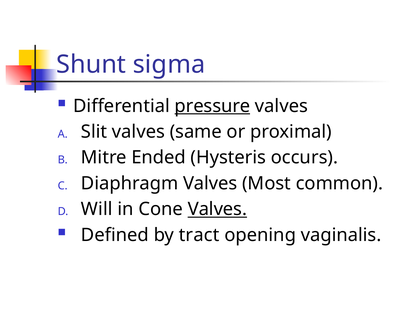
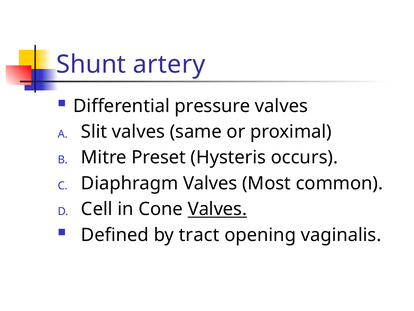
sigma: sigma -> artery
pressure underline: present -> none
Ended: Ended -> Preset
Will: Will -> Cell
